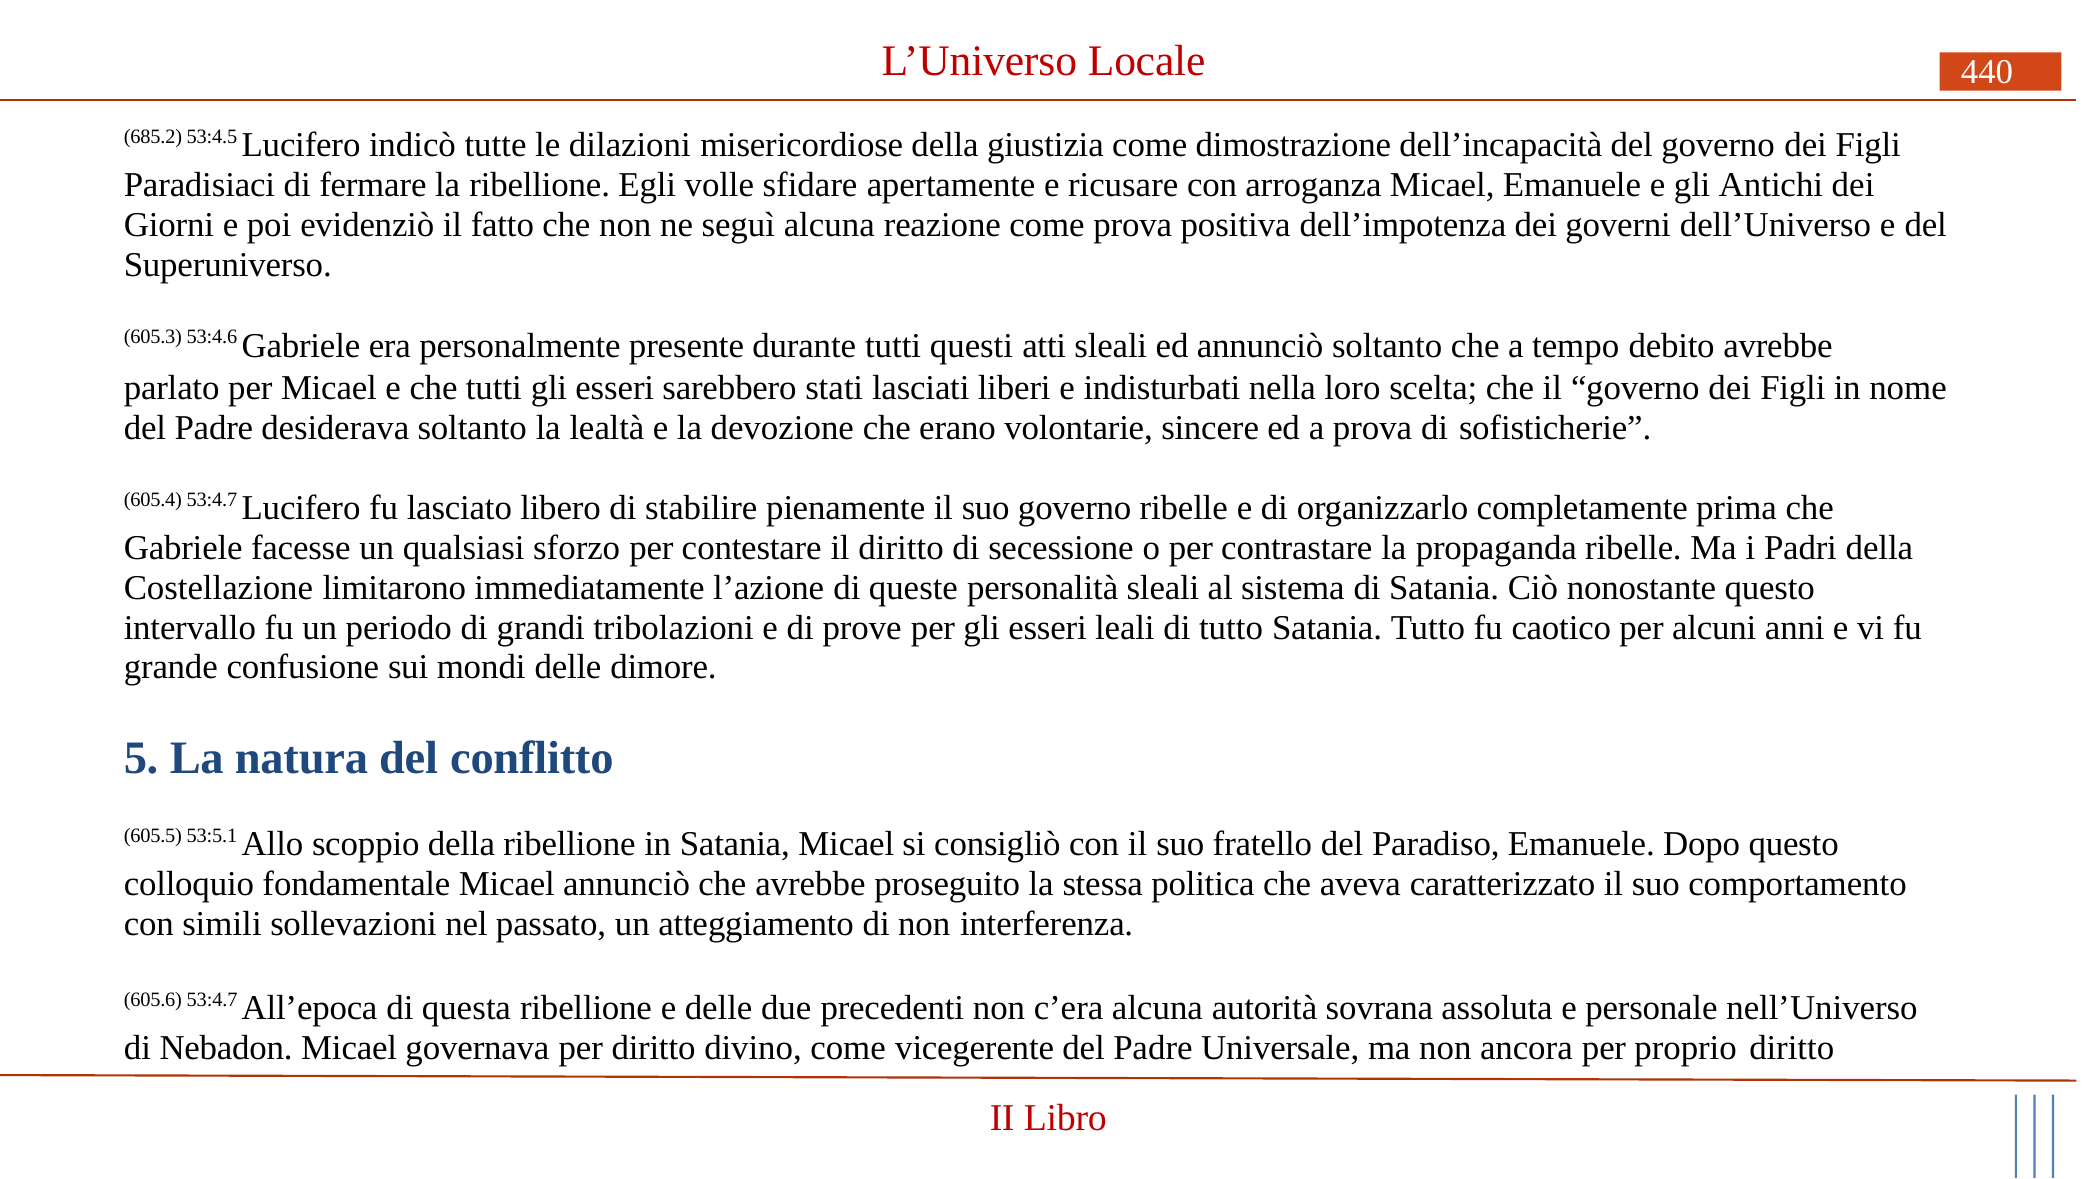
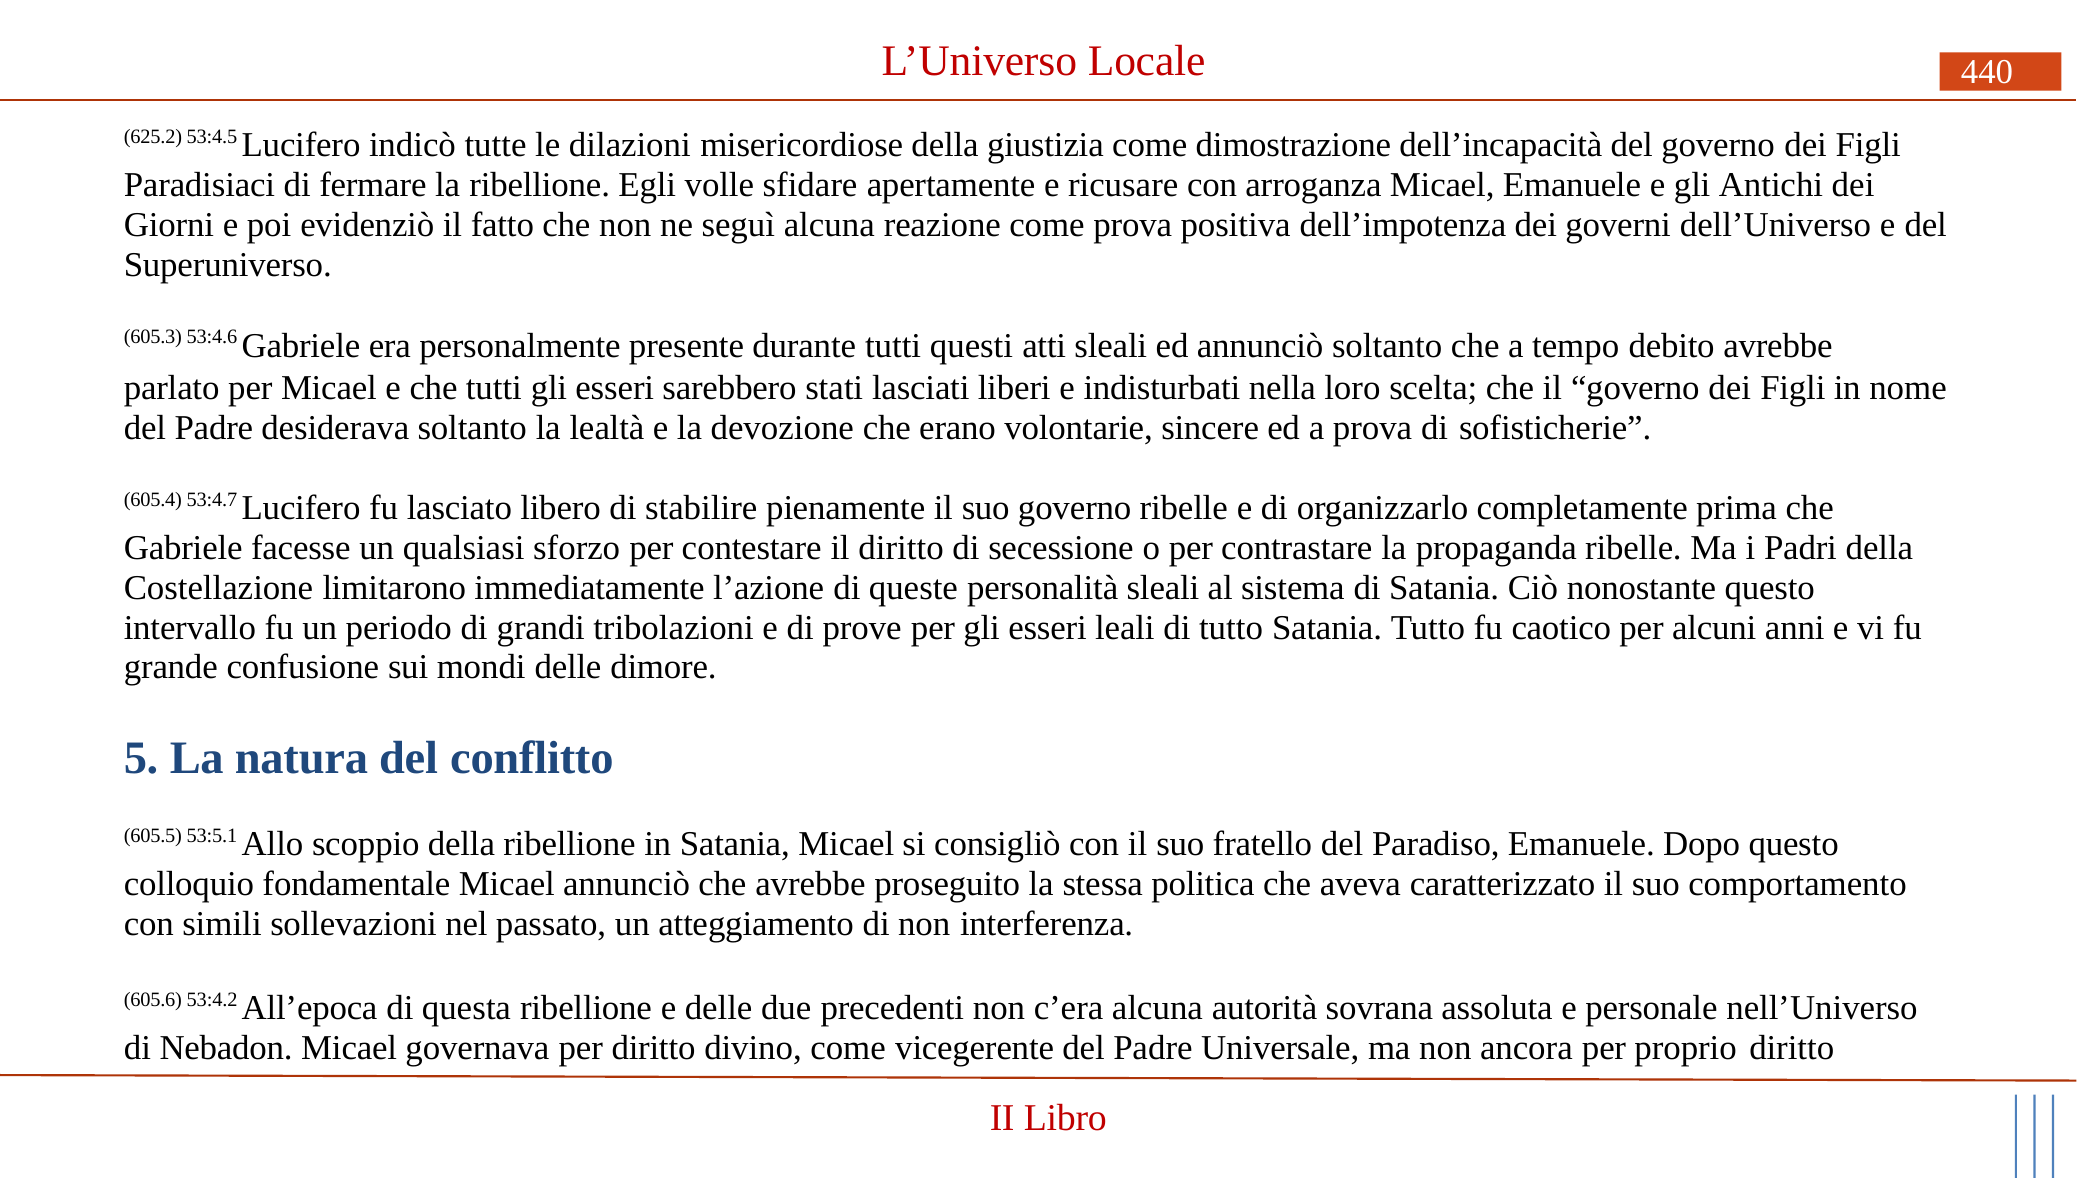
685.2: 685.2 -> 625.2
605.6 53:4.7: 53:4.7 -> 53:4.2
